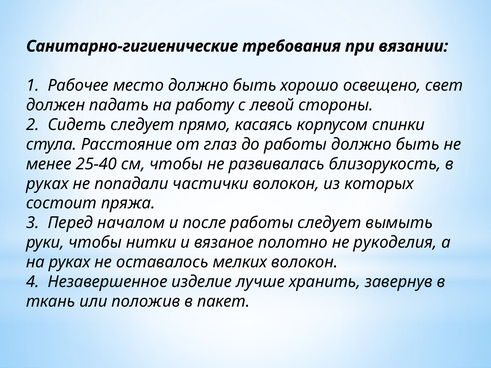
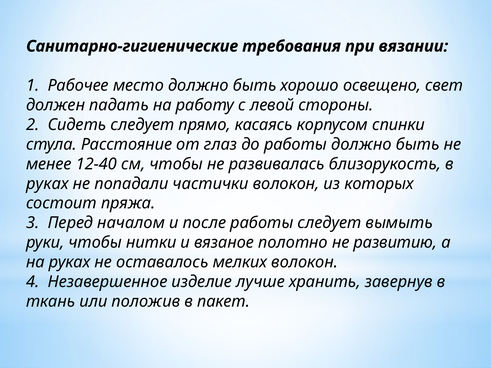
25-40: 25-40 -> 12-40
рукоделия: рукоделия -> развитию
